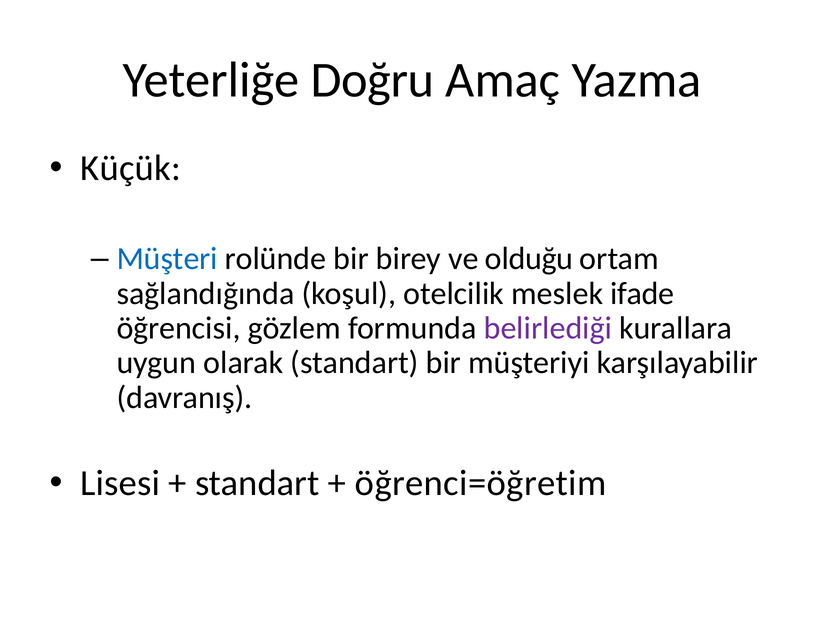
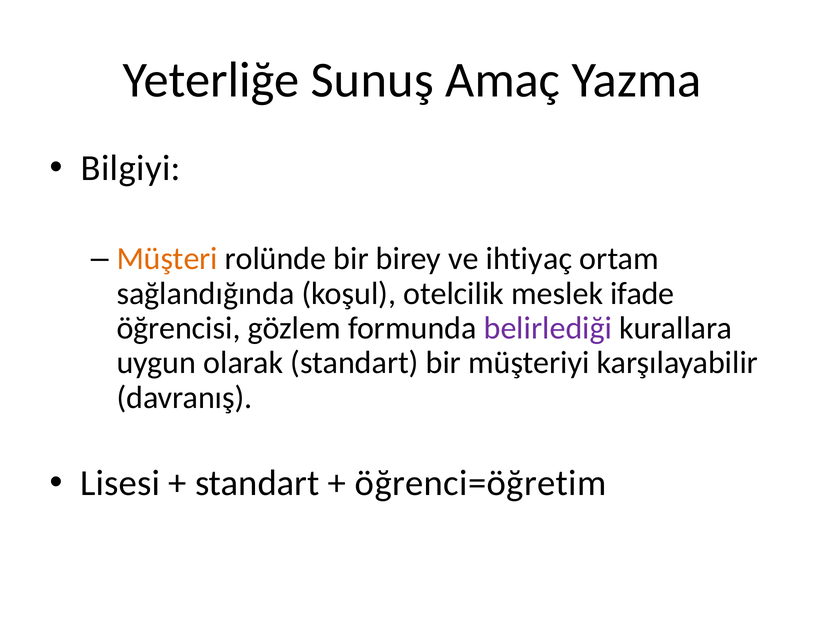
Doğru: Doğru -> Sunuş
Küçük: Küçük -> Bilgiyi
Müşteri colour: blue -> orange
olduğu: olduğu -> ihtiyaç
